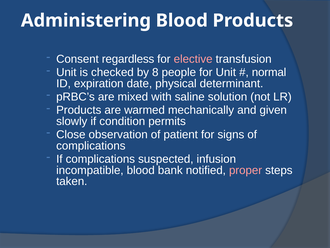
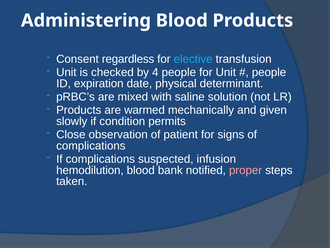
elective colour: pink -> light blue
8: 8 -> 4
normal at (269, 72): normal -> people
incompatible: incompatible -> hemodilution
